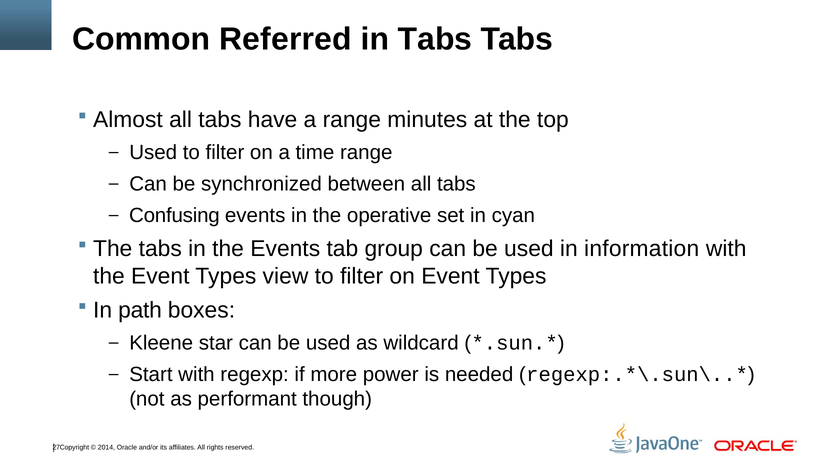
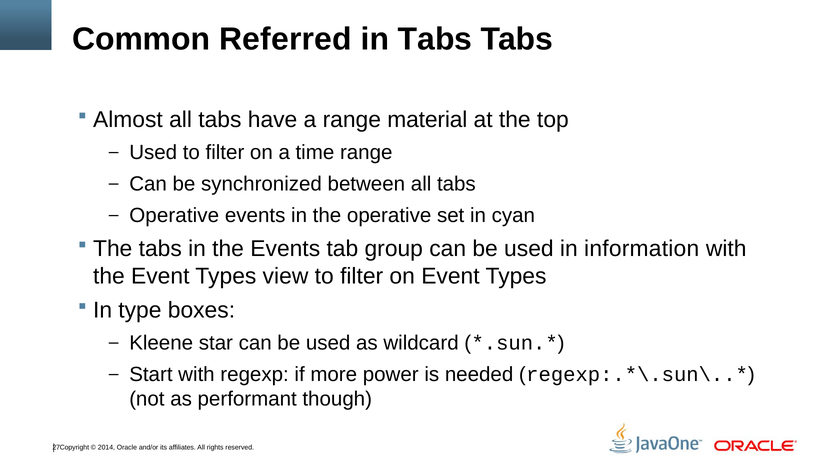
minutes: minutes -> material
Confusing at (174, 215): Confusing -> Operative
path: path -> type
